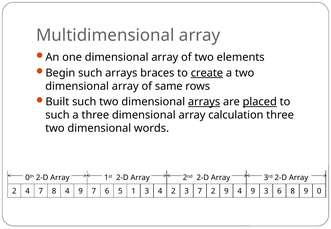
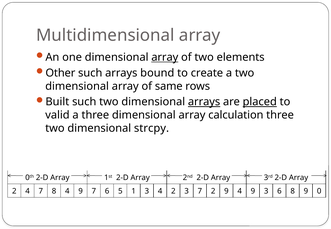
array at (165, 57) underline: none -> present
Begin: Begin -> Other
braces: braces -> bound
create underline: present -> none
such at (57, 115): such -> valid
words: words -> strcpy
